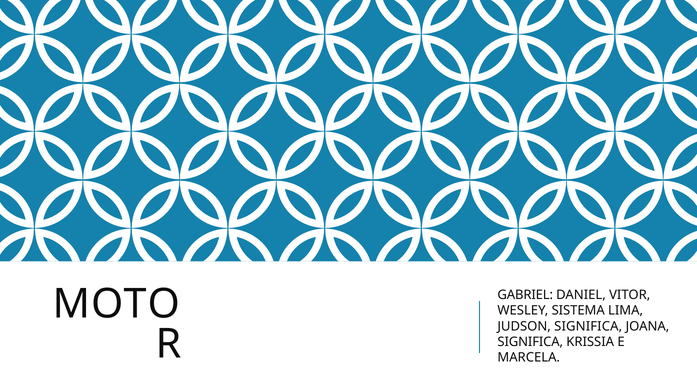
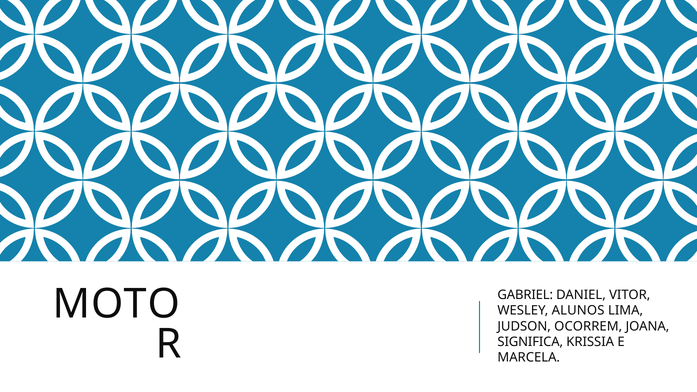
SISTEMA: SISTEMA -> ALUNOS
JUDSON SIGNIFICA: SIGNIFICA -> OCORREM
